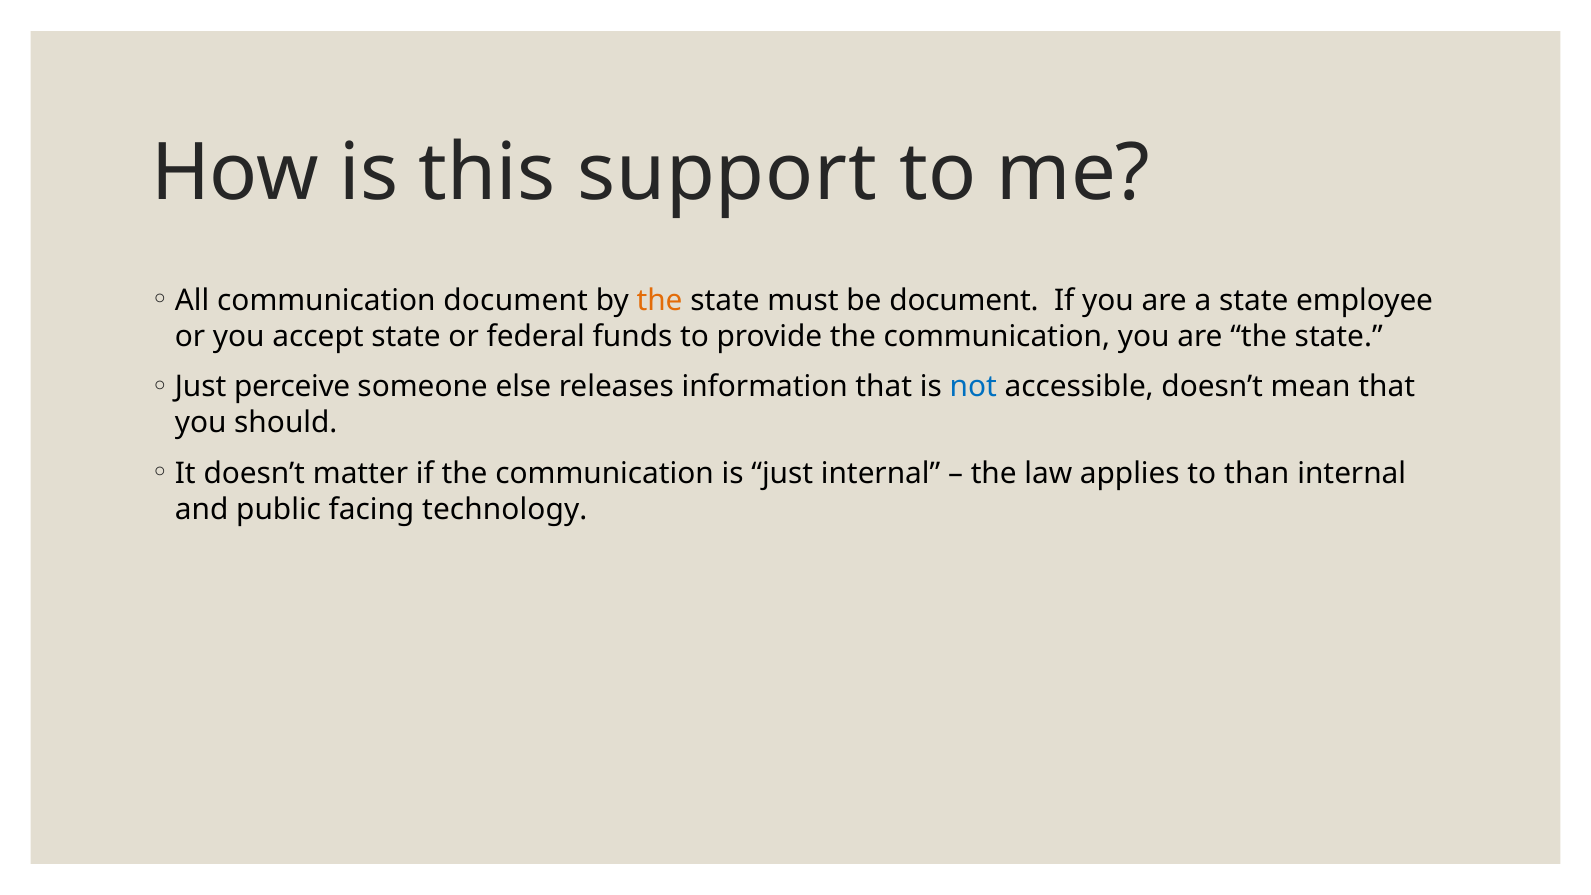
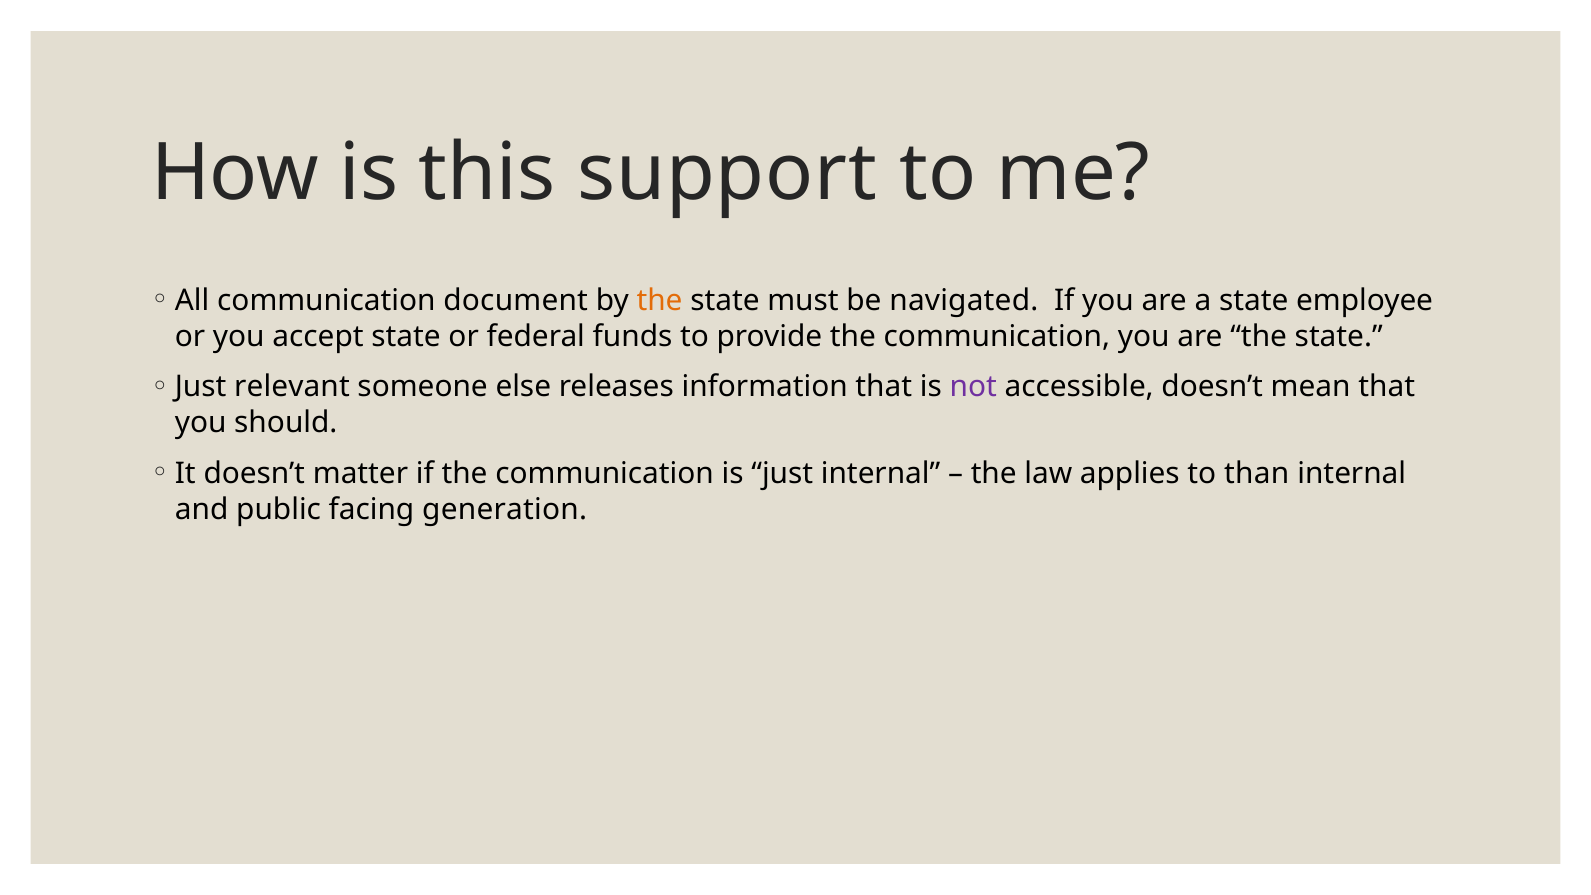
be document: document -> navigated
perceive: perceive -> relevant
not colour: blue -> purple
technology: technology -> generation
